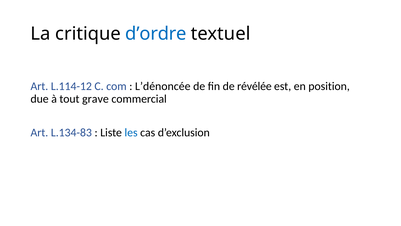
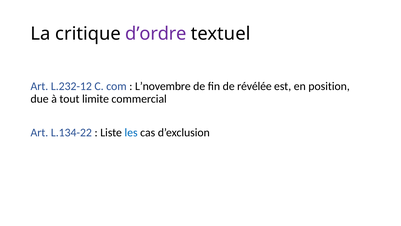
d’ordre colour: blue -> purple
L.114-12: L.114-12 -> L.232-12
L’dénoncée: L’dénoncée -> L’novembre
grave: grave -> limite
L.134-83: L.134-83 -> L.134-22
